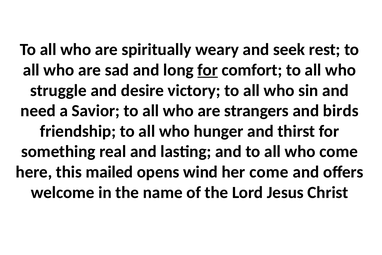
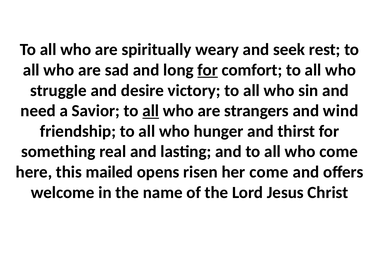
all at (151, 111) underline: none -> present
birds: birds -> wind
wind: wind -> risen
